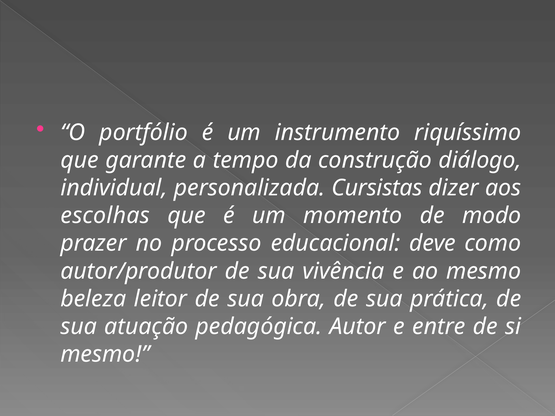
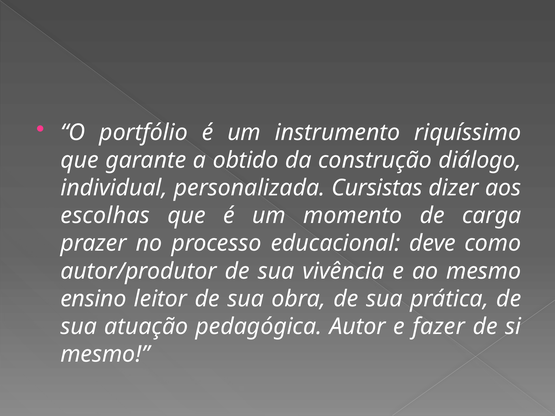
tempo: tempo -> obtido
modo: modo -> carga
beleza: beleza -> ensino
entre: entre -> fazer
